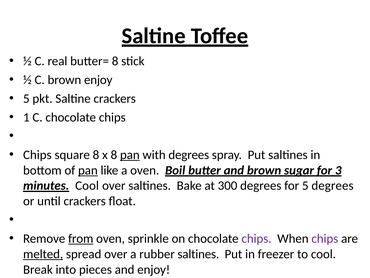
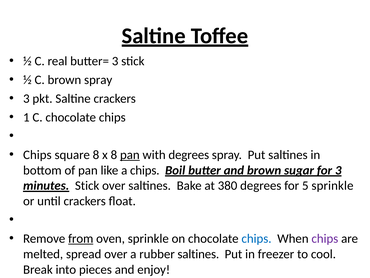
butter= 8: 8 -> 3
brown enjoy: enjoy -> spray
5 at (26, 98): 5 -> 3
pan at (88, 170) underline: present -> none
a oven: oven -> chips
minutes Cool: Cool -> Stick
300: 300 -> 380
5 degrees: degrees -> sprinkle
chips at (256, 238) colour: purple -> blue
melted underline: present -> none
